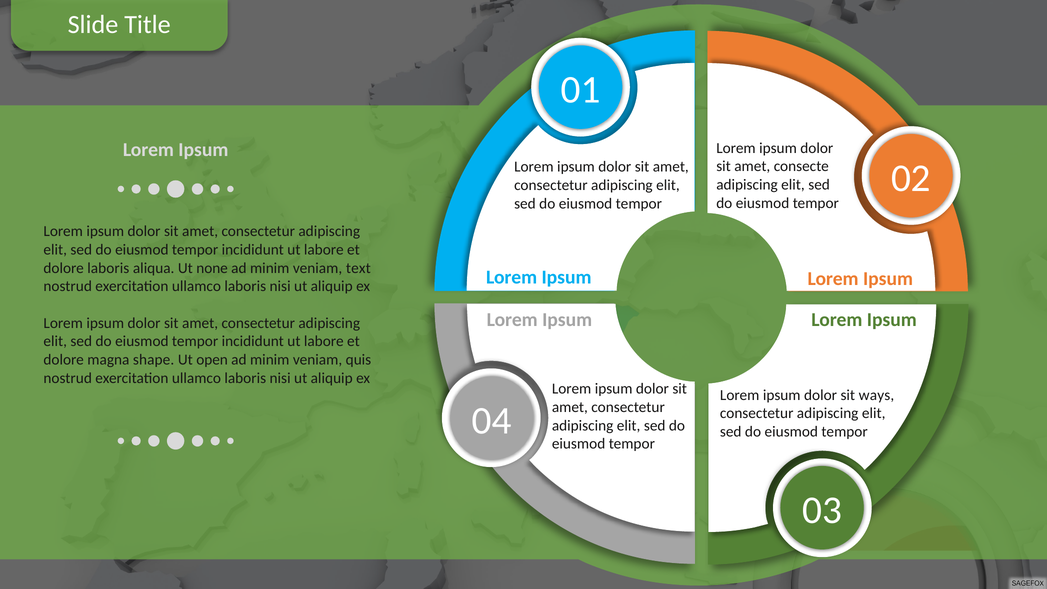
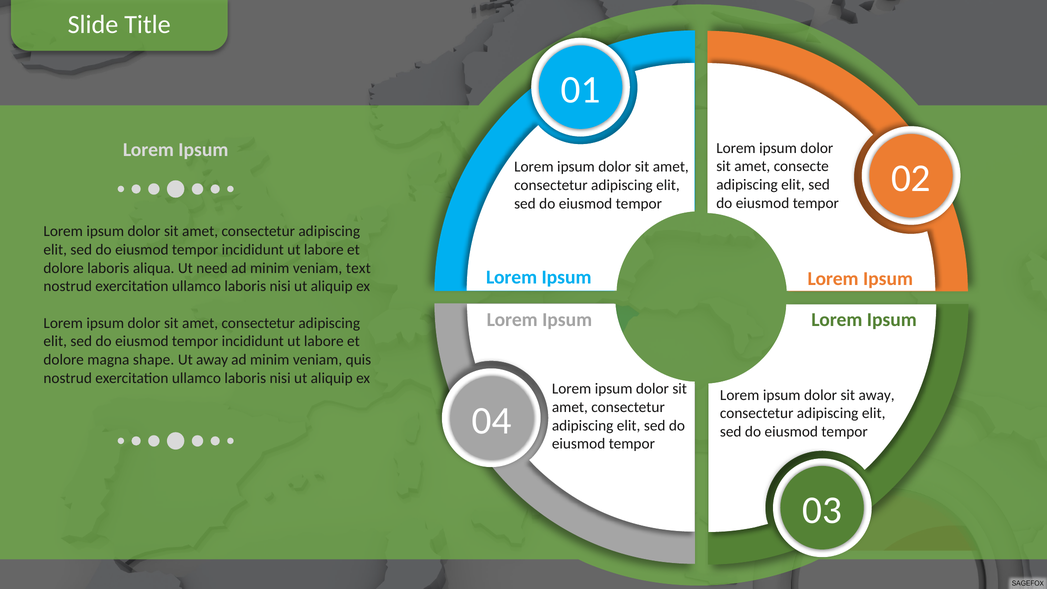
none: none -> need
Ut open: open -> away
sit ways: ways -> away
